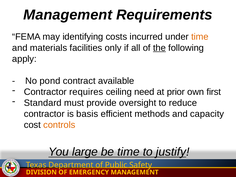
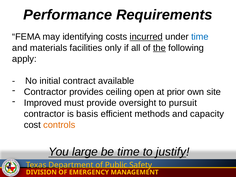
Management at (68, 15): Management -> Performance
incurred underline: none -> present
time at (200, 37) colour: orange -> blue
pond: pond -> initial
requires: requires -> provides
need: need -> open
first: first -> site
Standard: Standard -> Improved
reduce: reduce -> pursuit
